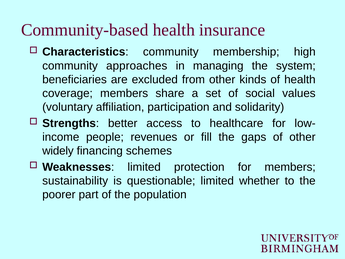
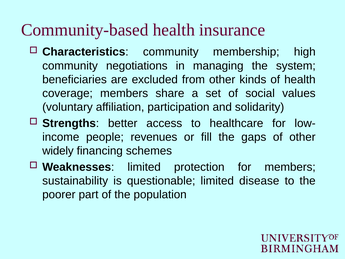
approaches: approaches -> negotiations
whether: whether -> disease
